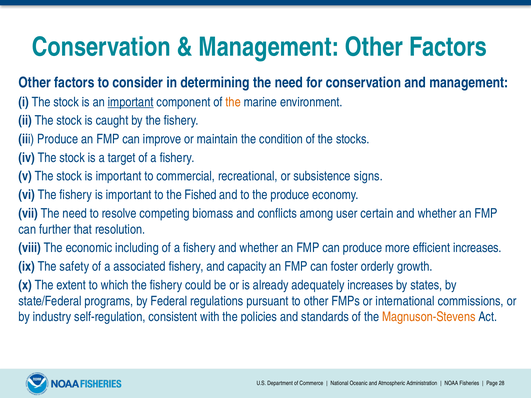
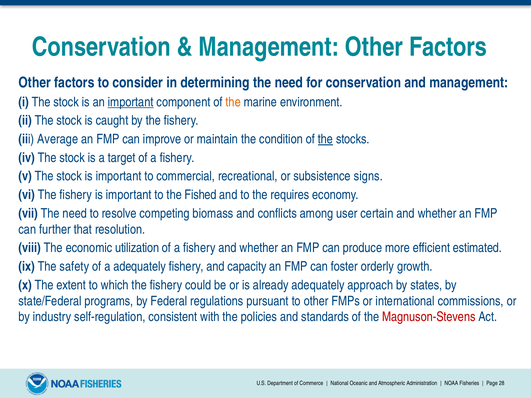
iii Produce: Produce -> Average
the at (325, 139) underline: none -> present
the produce: produce -> requires
including: including -> utilization
efficient increases: increases -> estimated
a associated: associated -> adequately
adequately increases: increases -> approach
Magnuson-Stevens colour: orange -> red
